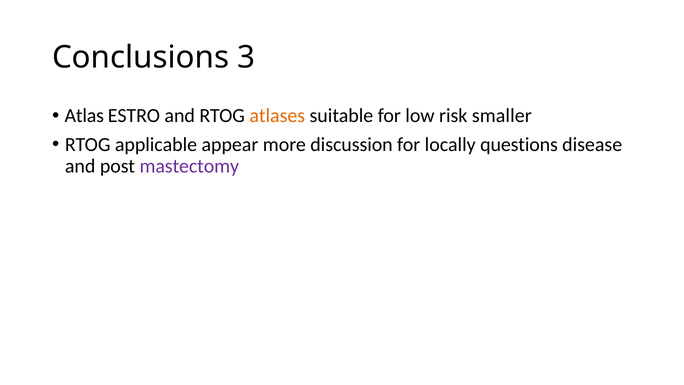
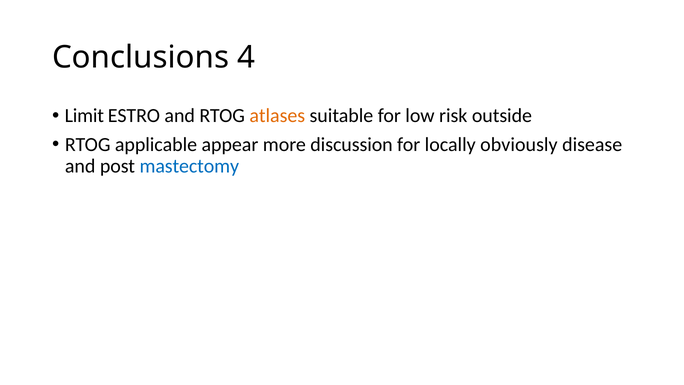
3: 3 -> 4
Atlas: Atlas -> Limit
smaller: smaller -> outside
questions: questions -> obviously
mastectomy colour: purple -> blue
